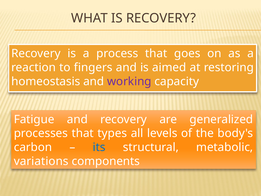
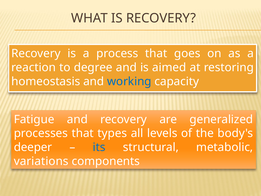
fingers: fingers -> degree
working colour: purple -> blue
carbon: carbon -> deeper
